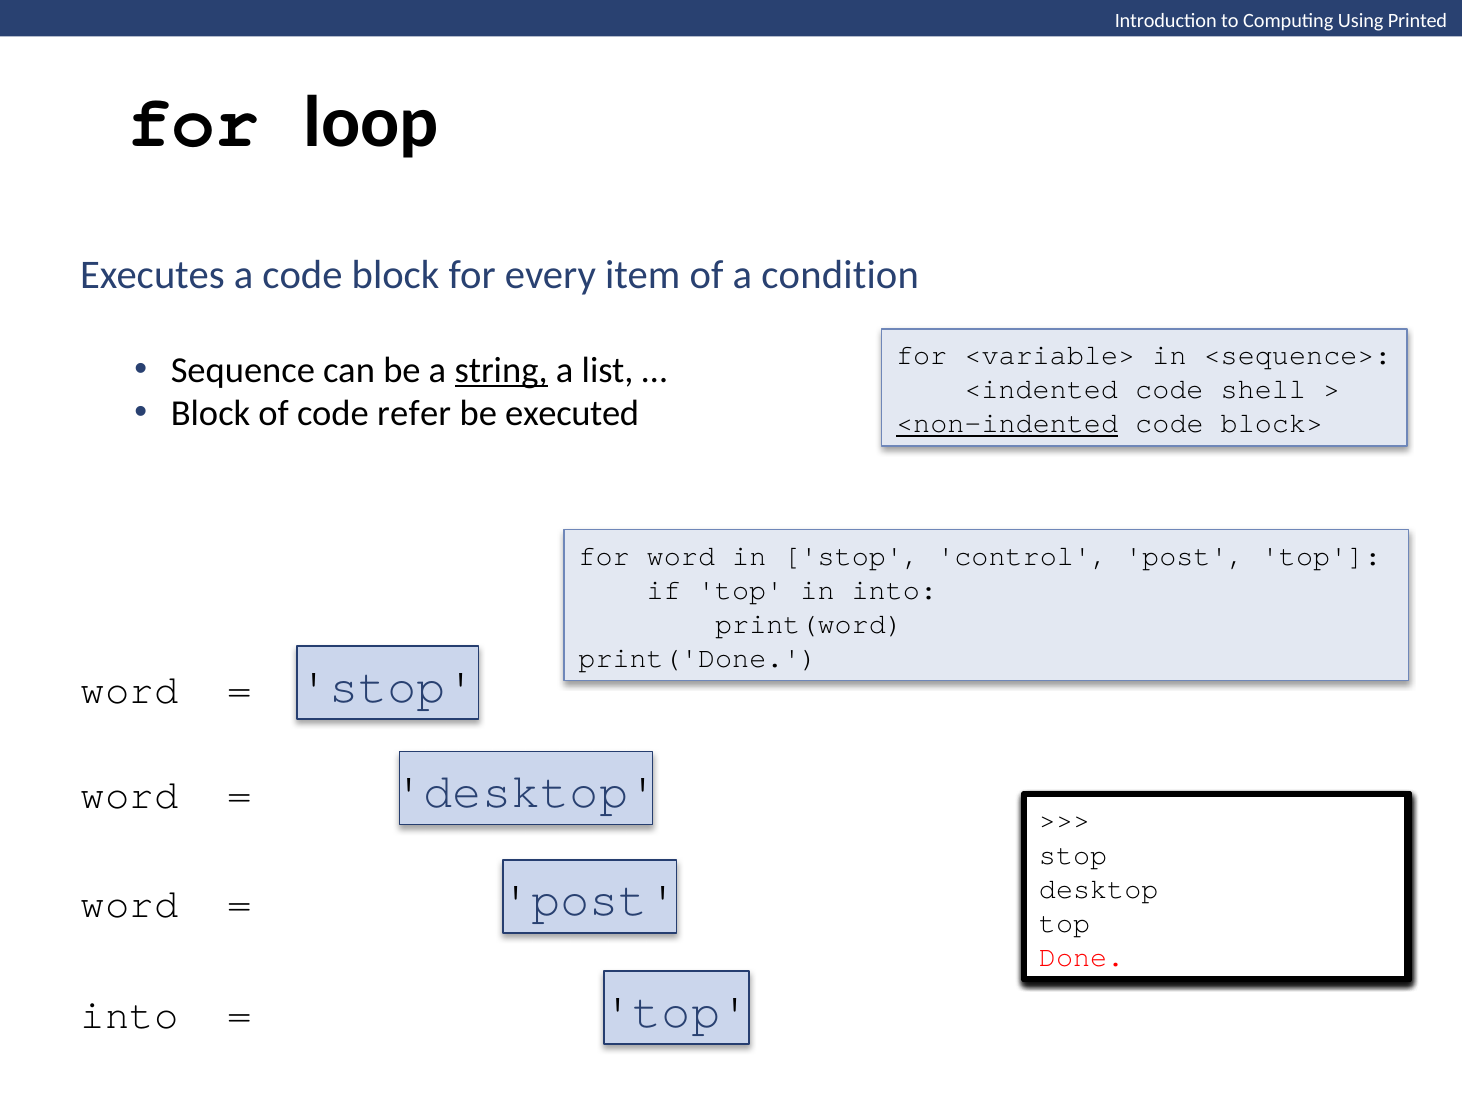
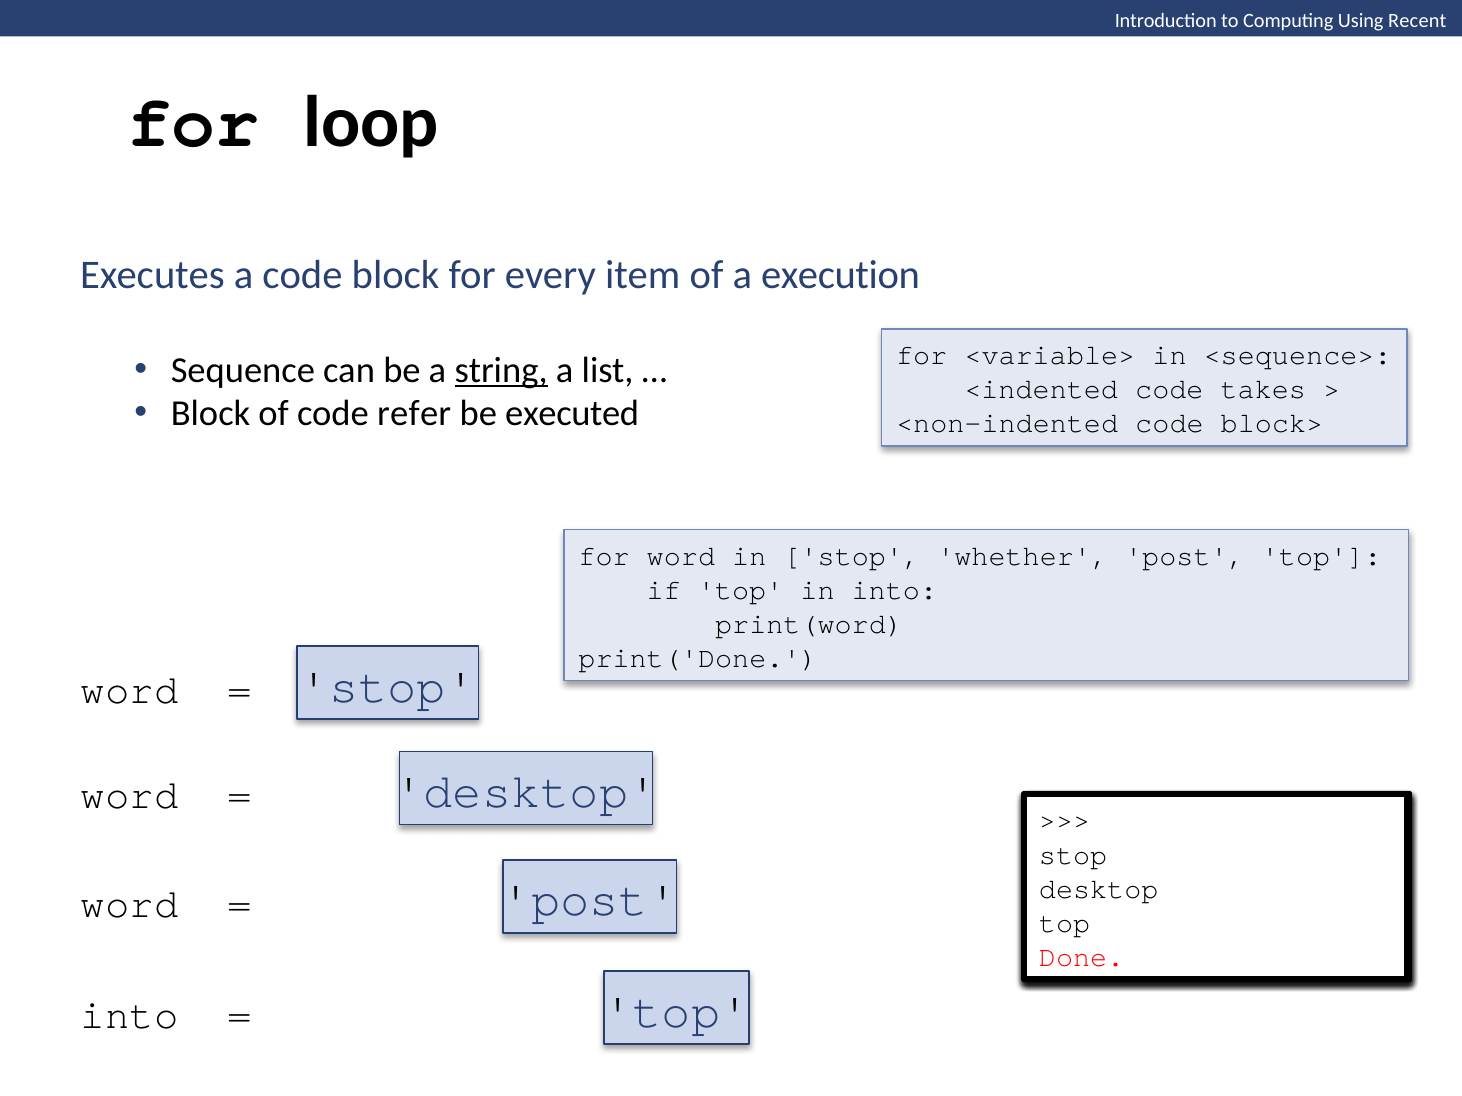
Printed: Printed -> Recent
condition: condition -> execution
shell: shell -> takes
<non-indented underline: present -> none
control: control -> whether
